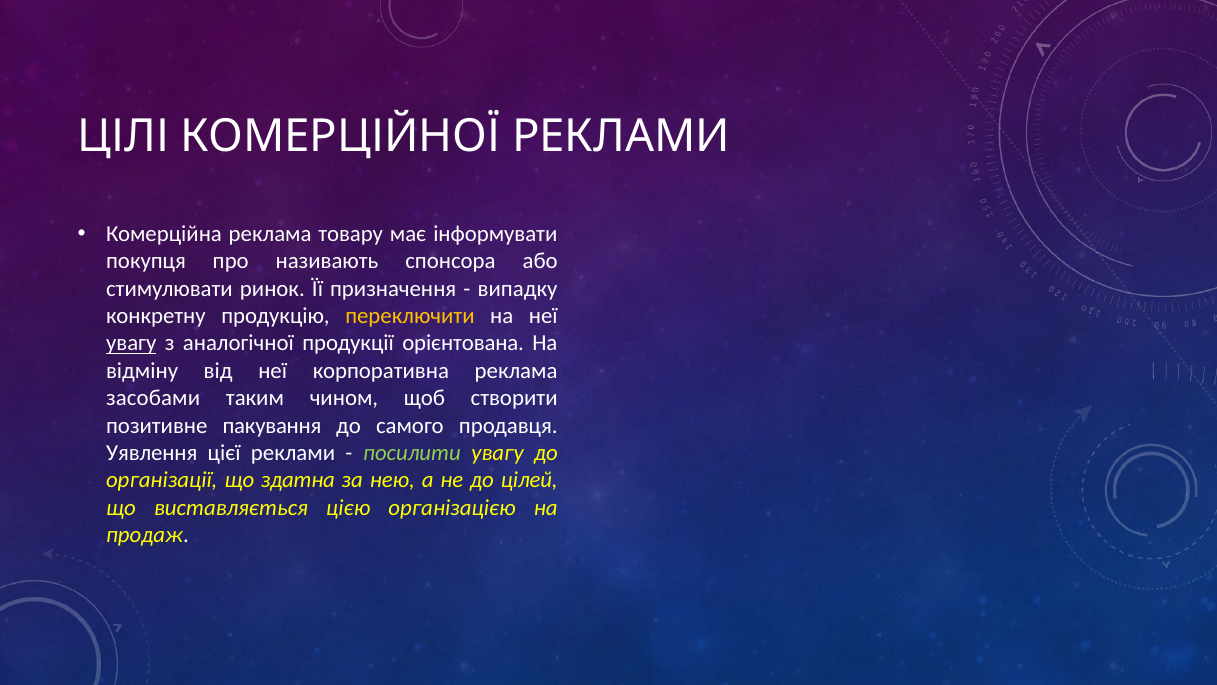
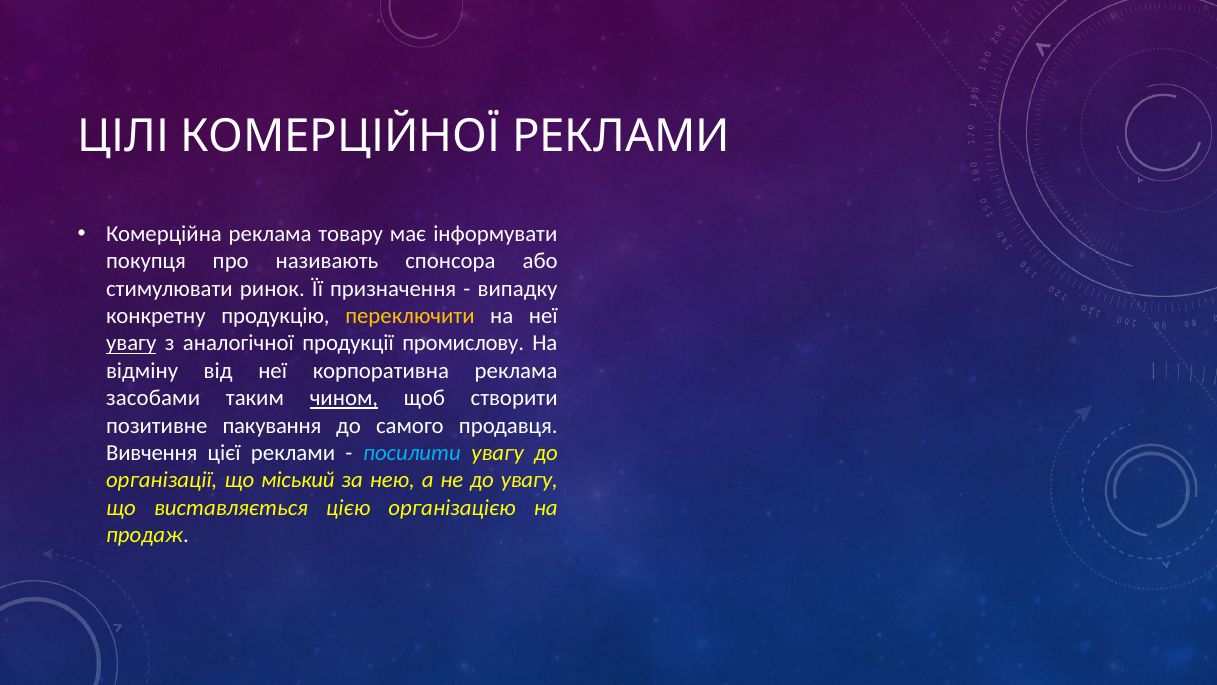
орієнтована: орієнтована -> промислову
чином underline: none -> present
Уявлення: Уявлення -> Вивчення
посилити colour: light green -> light blue
здатна: здатна -> міський
до цілей: цілей -> увагу
